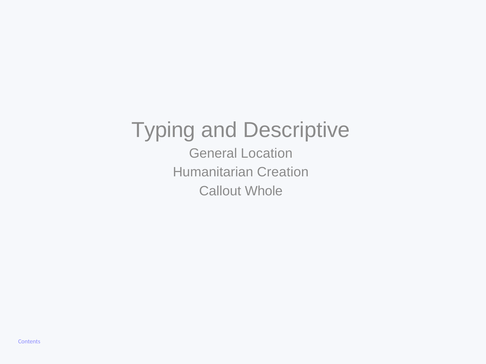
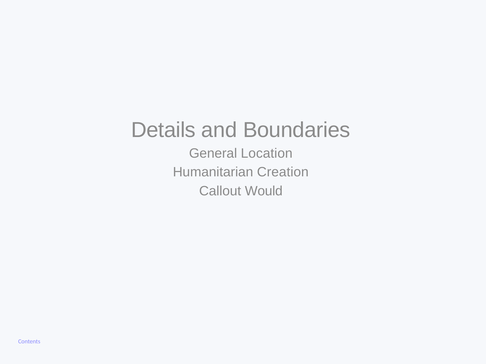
Typing: Typing -> Details
Descriptive: Descriptive -> Boundaries
Whole: Whole -> Would
